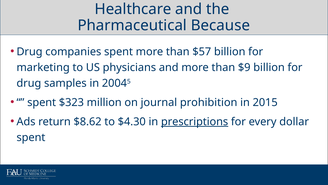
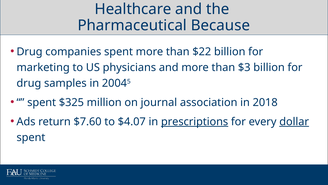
$57: $57 -> $22
$9: $9 -> $3
$323: $323 -> $325
prohibition: prohibition -> association
2015: 2015 -> 2018
$8.62: $8.62 -> $7.60
$4.30: $4.30 -> $4.07
dollar underline: none -> present
